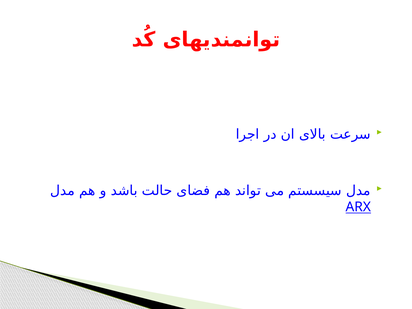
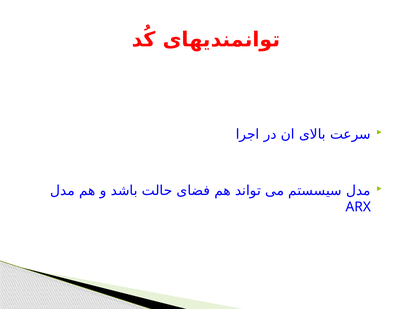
ARX underline: present -> none
